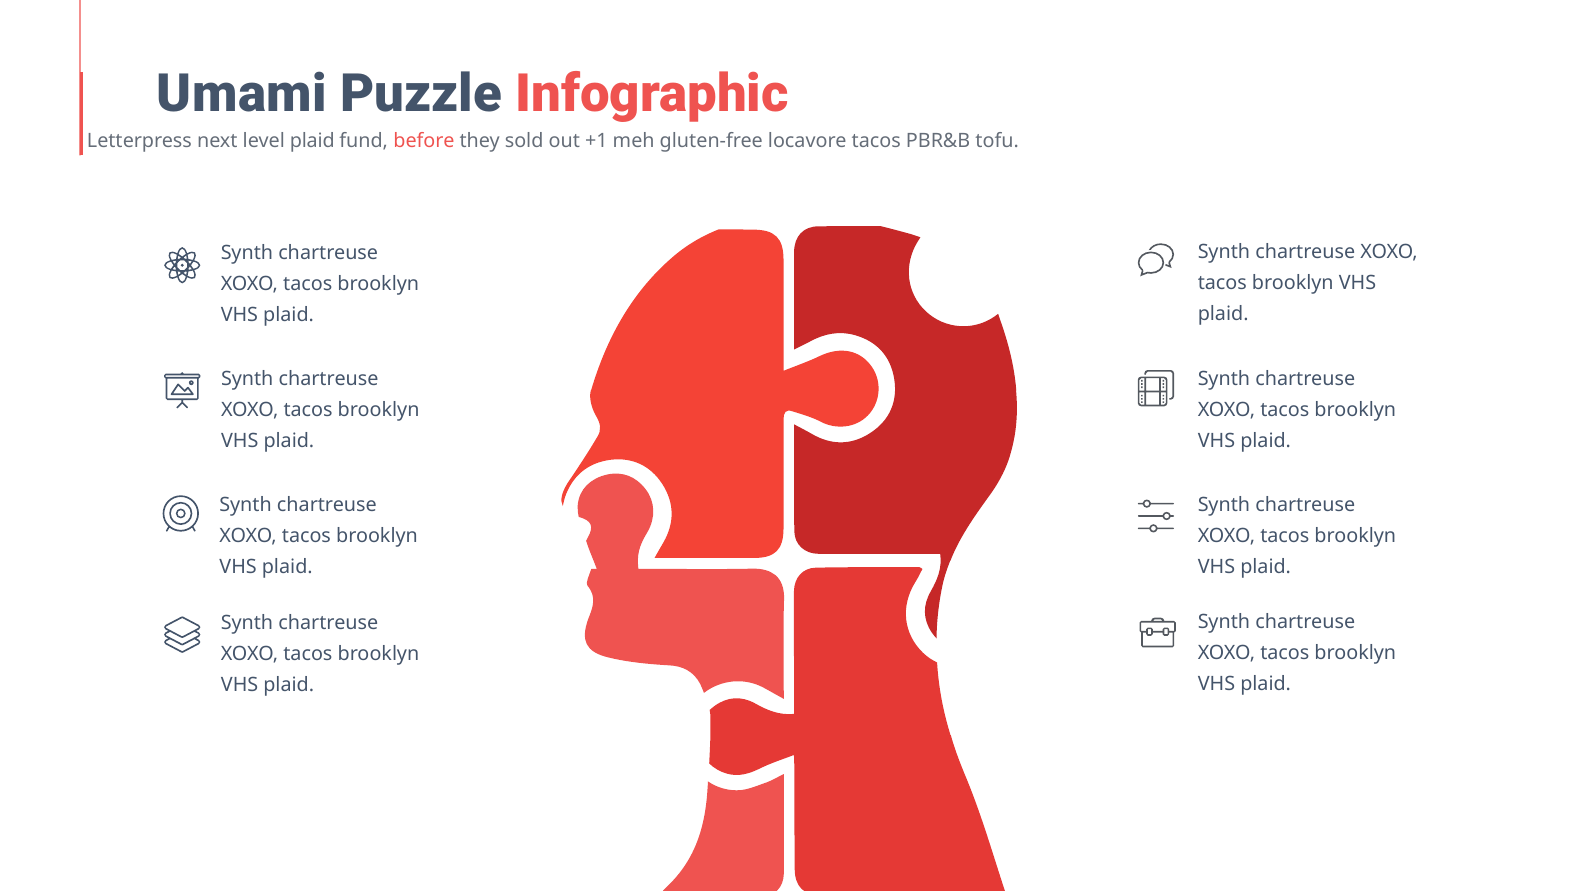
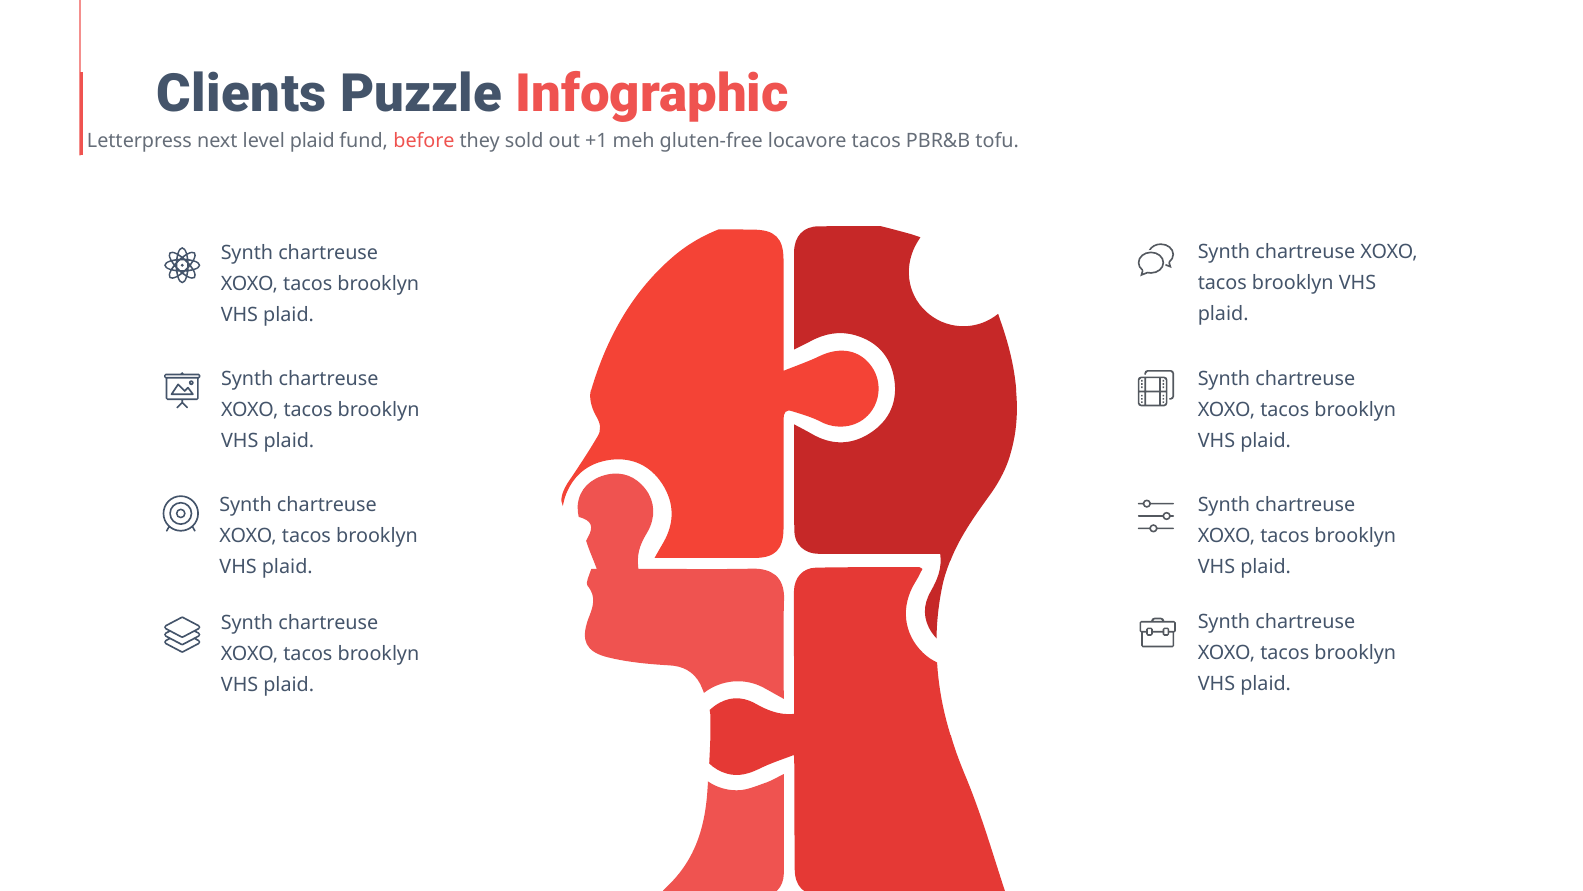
Umami: Umami -> Clients
